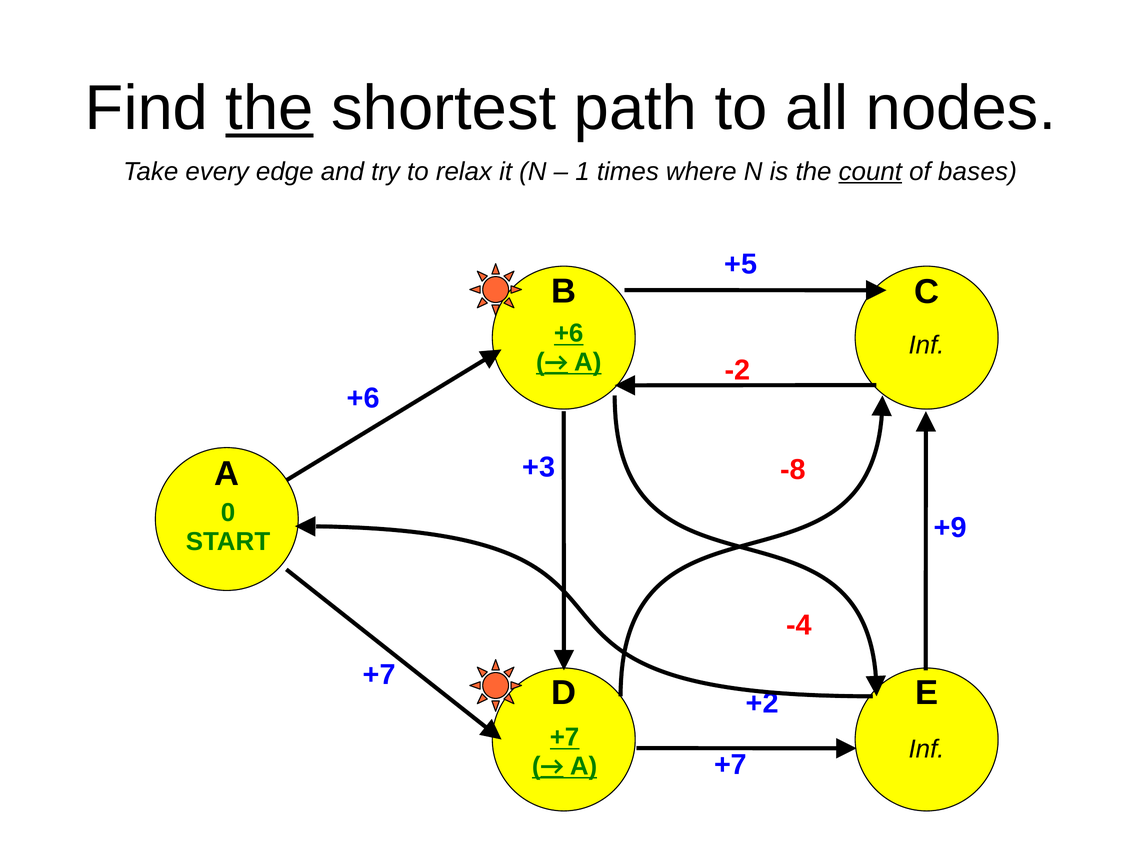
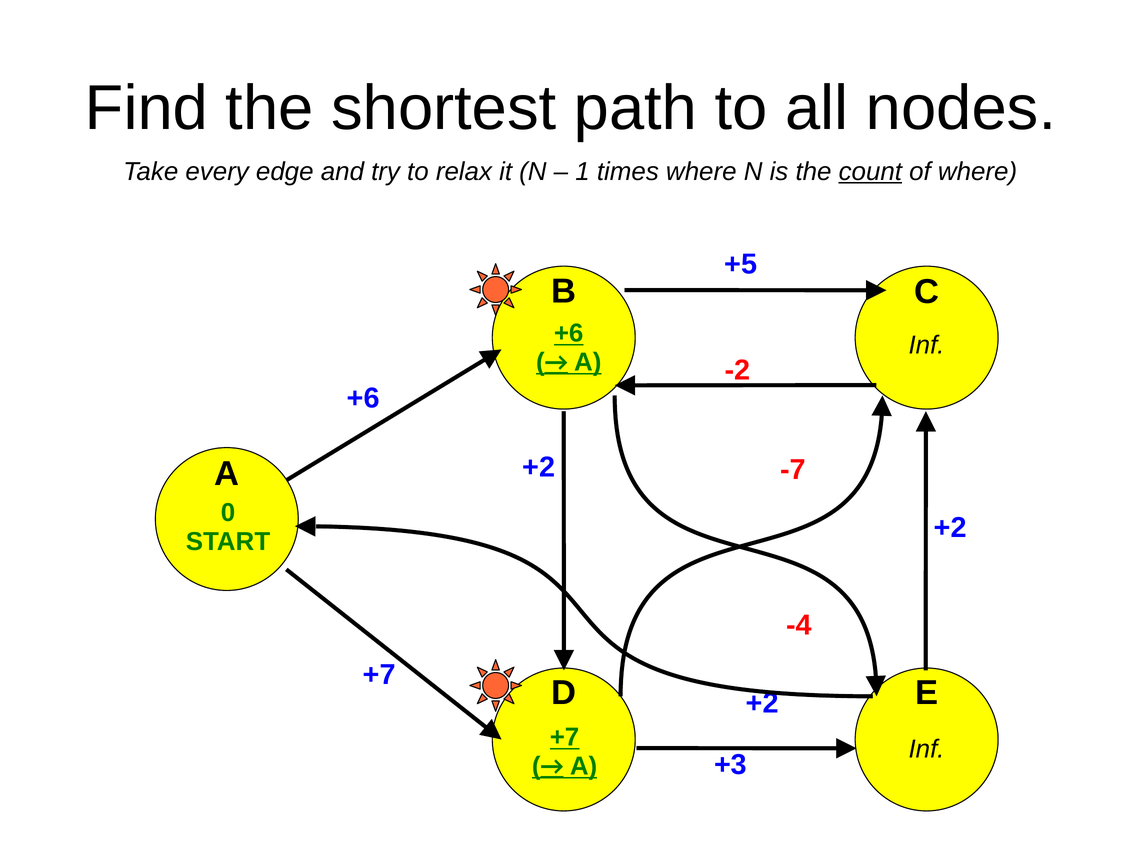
the at (269, 108) underline: present -> none
of bases: bases -> where
+3 at (539, 467): +3 -> +2
-8: -8 -> -7
+9 at (950, 528): +9 -> +2
+7 at (731, 765): +7 -> +3
